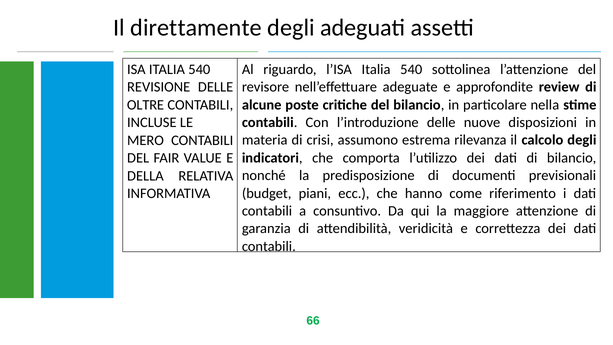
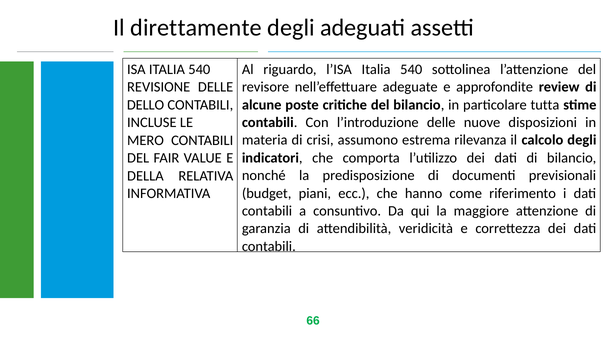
nella: nella -> tutta
OLTRE: OLTRE -> DELLO
